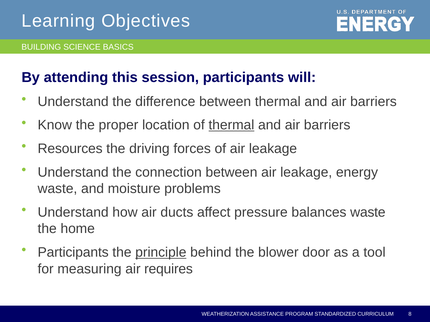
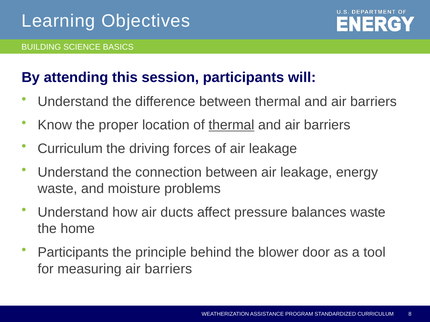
Resources at (70, 149): Resources -> Curriculum
principle underline: present -> none
measuring air requires: requires -> barriers
